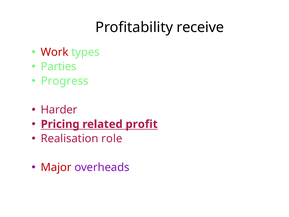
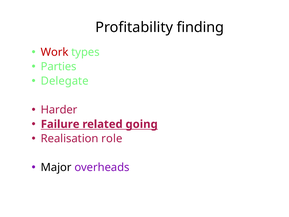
receive: receive -> finding
Progress: Progress -> Delegate
Pricing: Pricing -> Failure
profit: profit -> going
Major colour: red -> black
